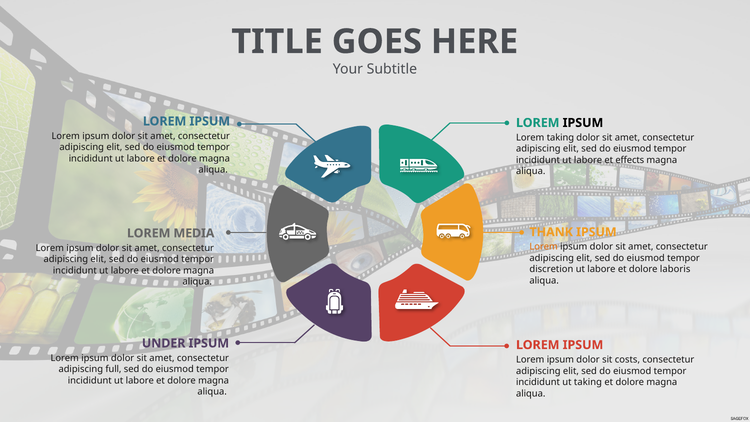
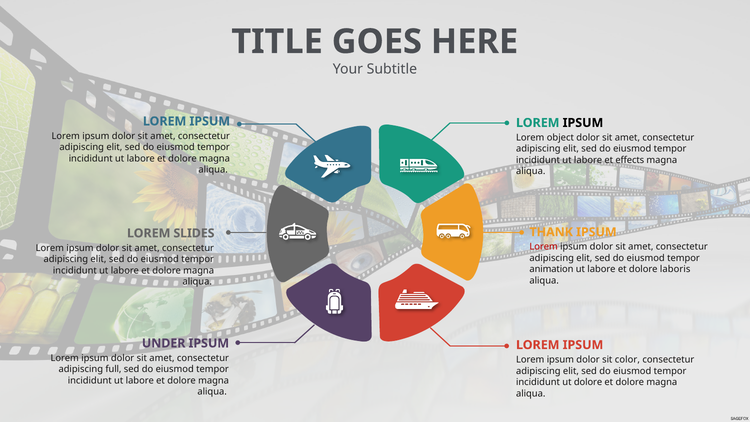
Lorem taking: taking -> object
MEDIA: MEDIA -> SLIDES
Lorem at (544, 247) colour: orange -> red
discretion: discretion -> animation
costs: costs -> color
ut taking: taking -> dolore
